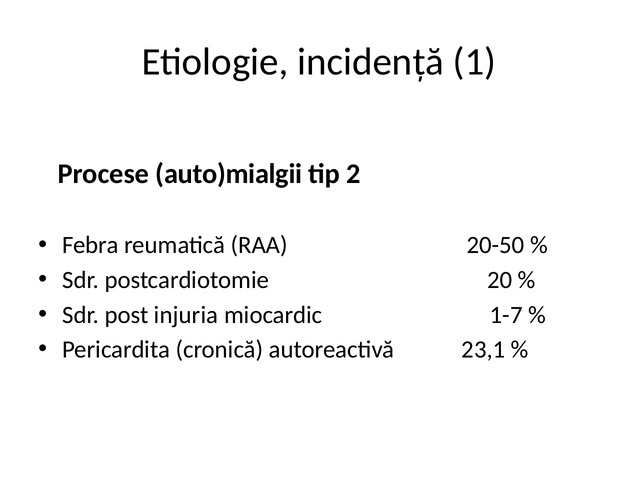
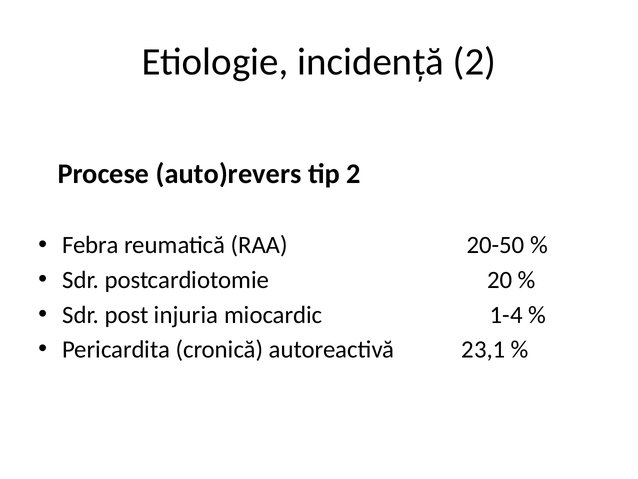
incidență 1: 1 -> 2
auto)mialgii: auto)mialgii -> auto)revers
1-7: 1-7 -> 1-4
